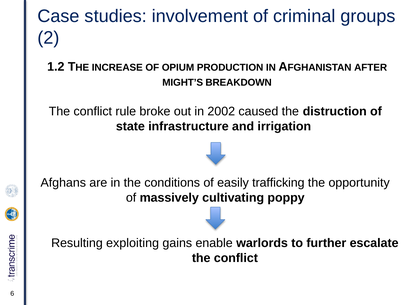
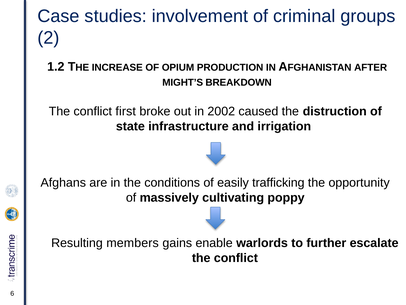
rule: rule -> first
exploiting: exploiting -> members
